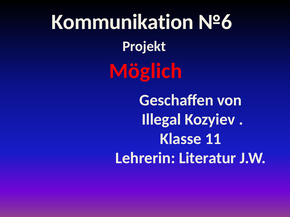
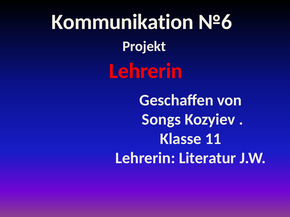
Möglich at (146, 71): Möglich -> Lehrerin
Illegal: Illegal -> Songs
